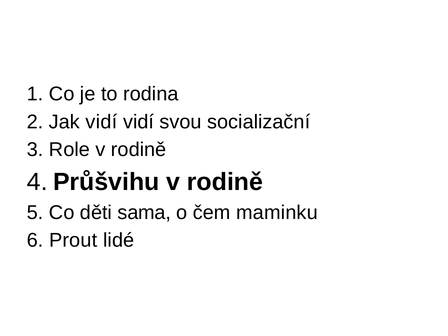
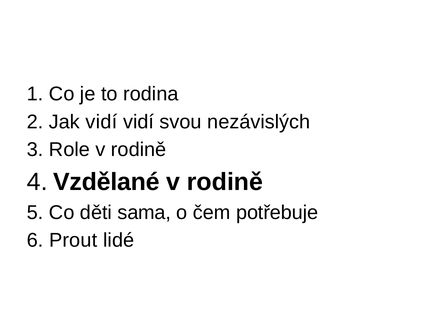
socializační: socializační -> nezávislých
Průšvihu: Průšvihu -> Vzdělané
maminku: maminku -> potřebuje
